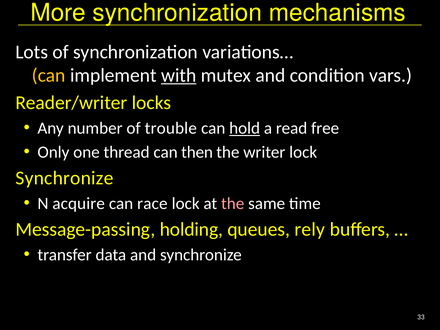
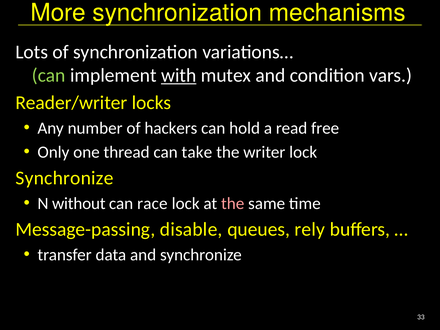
can at (49, 75) colour: yellow -> light green
trouble: trouble -> hackers
hold underline: present -> none
then: then -> take
acquire: acquire -> without
holding: holding -> disable
